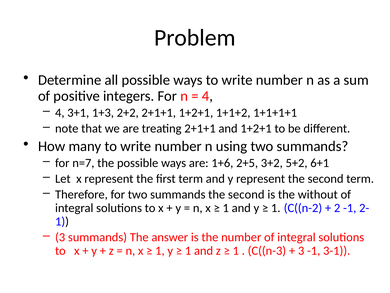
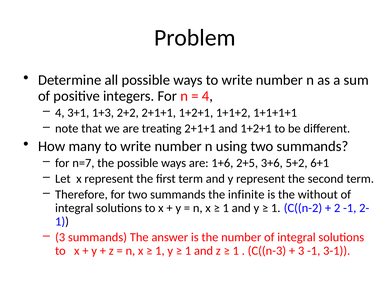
3+2: 3+2 -> 3+6
summands the second: second -> infinite
